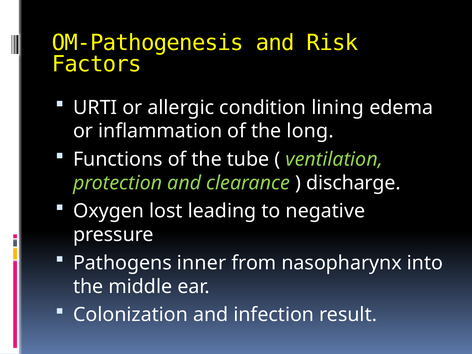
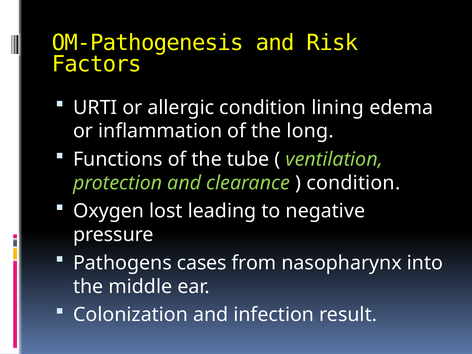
discharge at (353, 183): discharge -> condition
inner: inner -> cases
